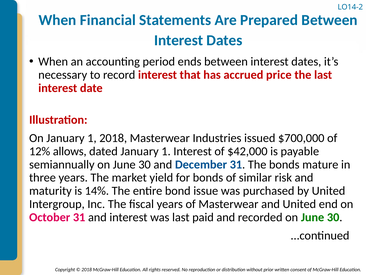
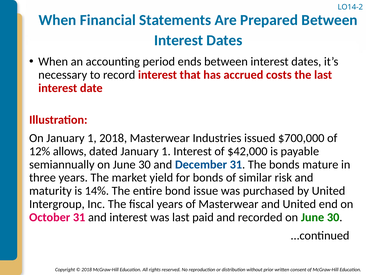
price: price -> costs
